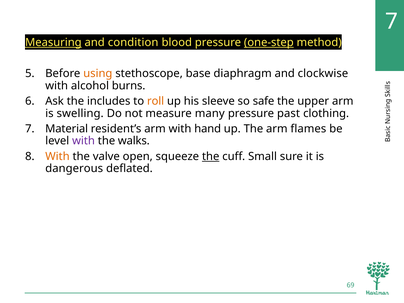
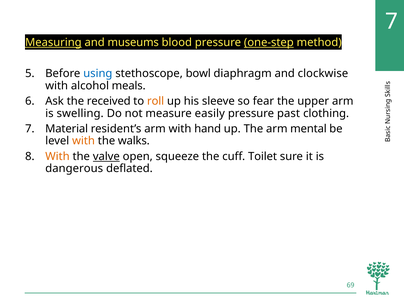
condition: condition -> museums
using colour: orange -> blue
base: base -> bowl
burns: burns -> meals
includes: includes -> received
safe: safe -> fear
many: many -> easily
flames: flames -> mental
with at (84, 141) colour: purple -> orange
valve underline: none -> present
the at (211, 156) underline: present -> none
Small: Small -> Toilet
